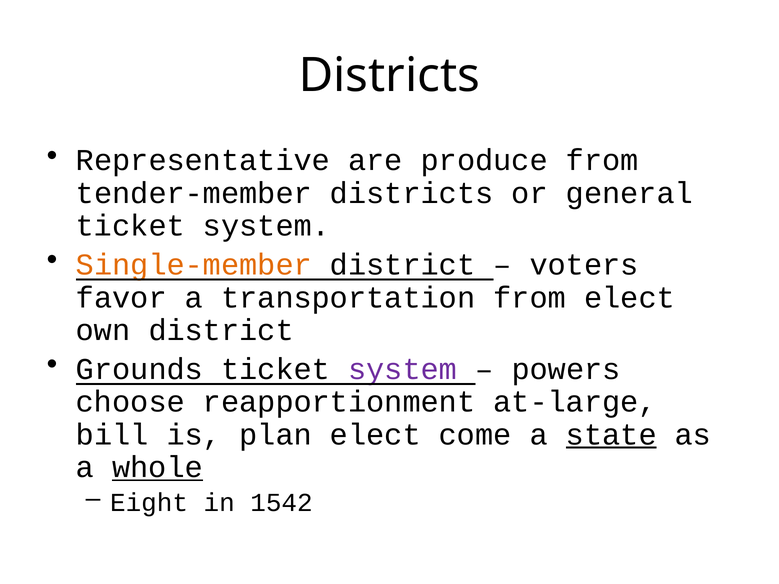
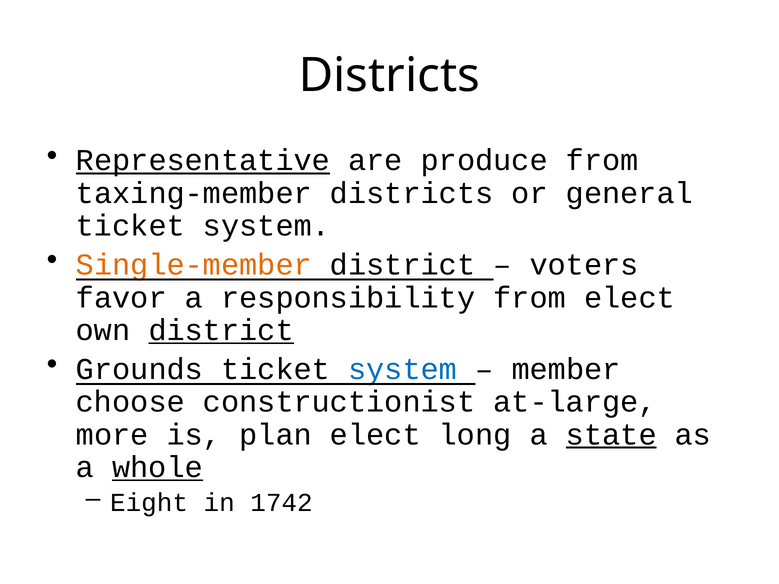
Representative underline: none -> present
tender-member: tender-member -> taxing-member
transportation: transportation -> responsibility
district at (221, 330) underline: none -> present
system at (403, 369) colour: purple -> blue
powers: powers -> member
reapportionment: reapportionment -> constructionist
bill: bill -> more
come: come -> long
1542: 1542 -> 1742
